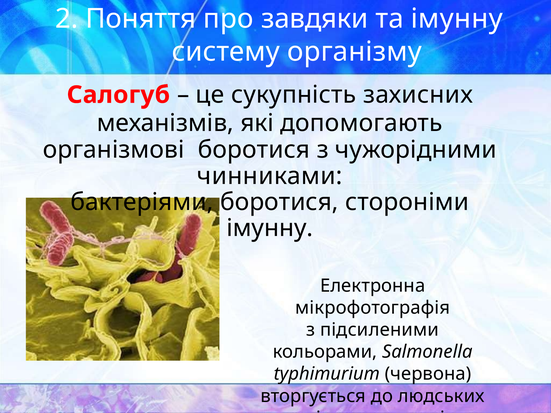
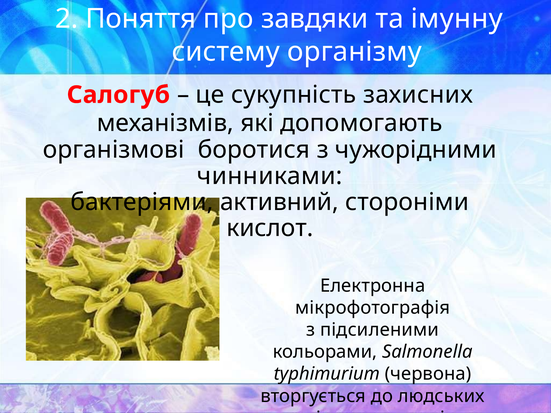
бактеріями боротися: боротися -> активний
імунну at (270, 228): імунну -> кислот
